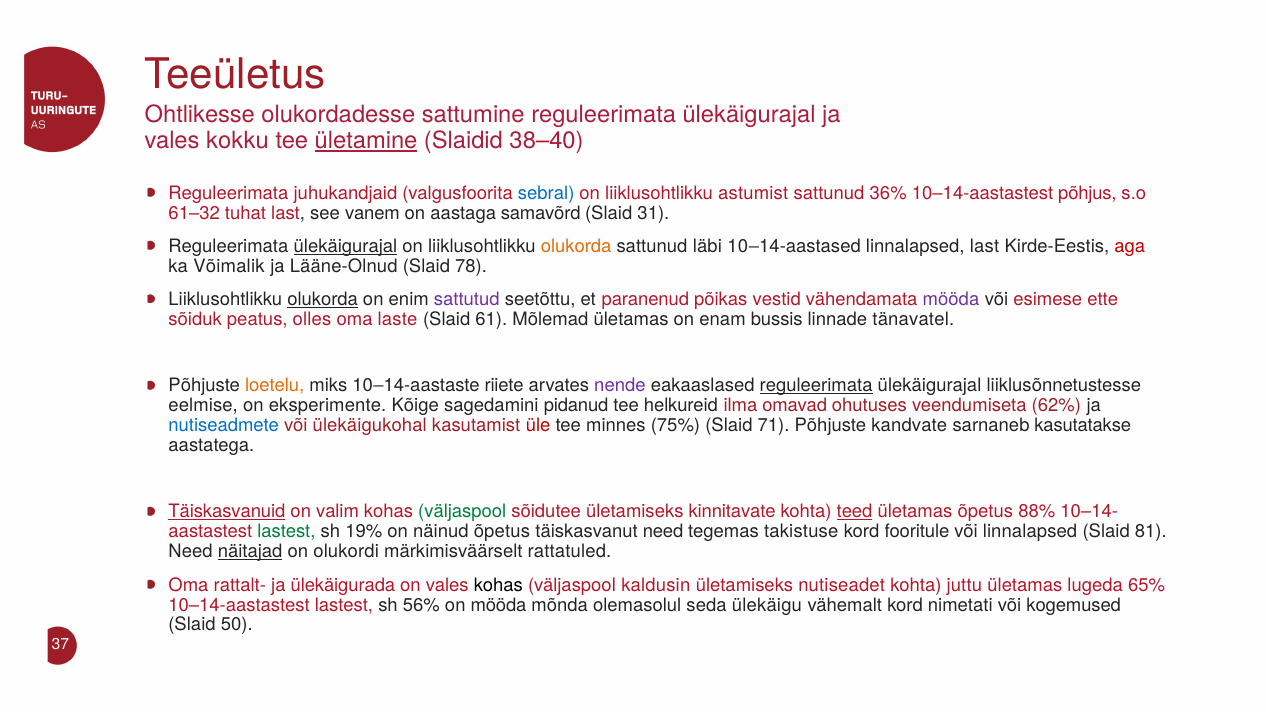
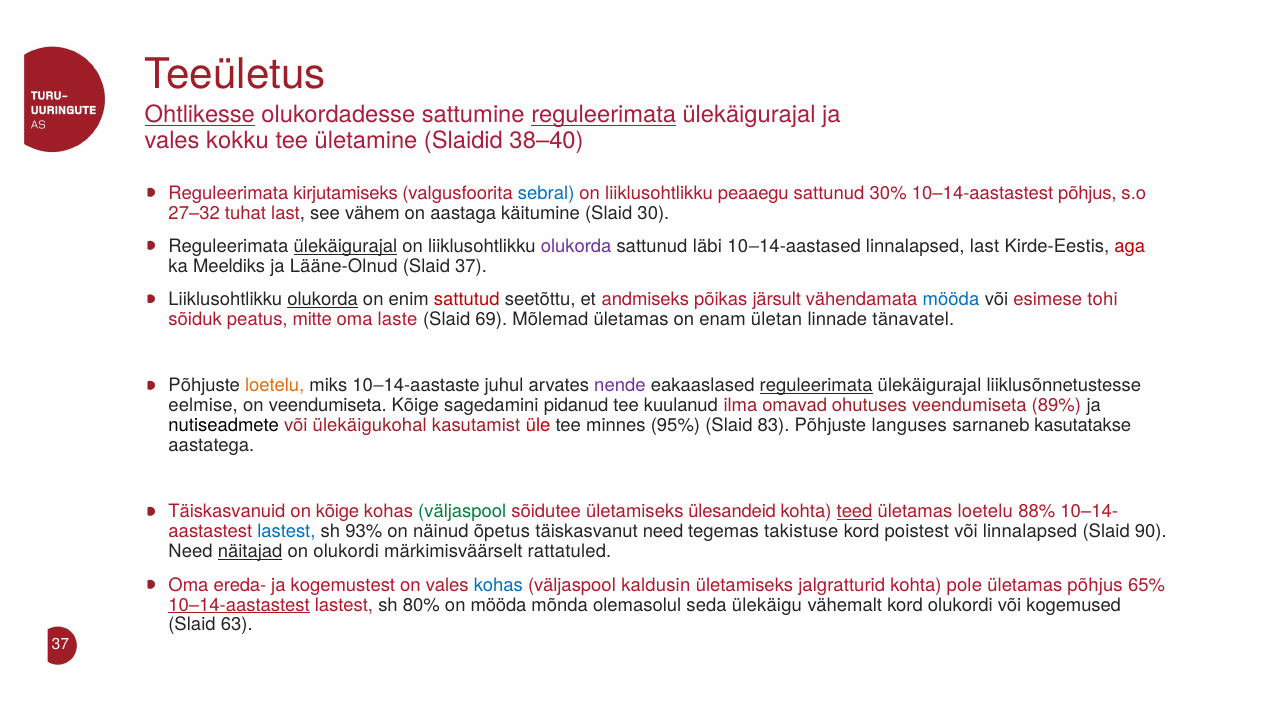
Ohtlikesse underline: none -> present
reguleerimata at (604, 115) underline: none -> present
ületamine underline: present -> none
juhukandjaid: juhukandjaid -> kirjutamiseks
astumist: astumist -> peaaegu
36%: 36% -> 30%
61–32: 61–32 -> 27–32
vanem: vanem -> vähem
samavõrd: samavõrd -> käitumine
31: 31 -> 30
olukorda at (576, 246) colour: orange -> purple
Võimalik: Võimalik -> Meeldiks
Slaid 78: 78 -> 37
sattutud colour: purple -> red
paranenud: paranenud -> andmiseks
vestid: vestid -> järsult
mööda at (951, 300) colour: purple -> blue
ette: ette -> tohi
olles: olles -> mitte
61: 61 -> 69
bussis: bussis -> ületan
riiete: riiete -> juhul
on eksperimente: eksperimente -> veendumiseta
helkureid: helkureid -> kuulanud
62%: 62% -> 89%
nutiseadmete colour: blue -> black
75%: 75% -> 95%
71: 71 -> 83
kandvate: kandvate -> languses
Täiskasvanuid underline: present -> none
on valim: valim -> kõige
kinnitavate: kinnitavate -> ülesandeid
ületamas õpetus: õpetus -> loetelu
lastest at (286, 532) colour: green -> blue
19%: 19% -> 93%
fooritule: fooritule -> poistest
81: 81 -> 90
rattalt-: rattalt- -> ereda-
ülekäigurada: ülekäigurada -> kogemustest
kohas at (498, 585) colour: black -> blue
nutiseadet: nutiseadet -> jalgratturid
juttu: juttu -> pole
ületamas lugeda: lugeda -> põhjus
10–14-aastastest at (239, 605) underline: none -> present
56%: 56% -> 80%
kord nimetati: nimetati -> olukordi
50: 50 -> 63
